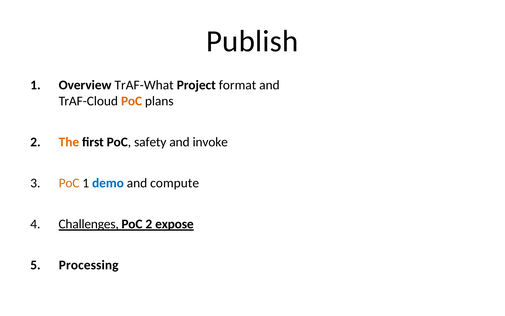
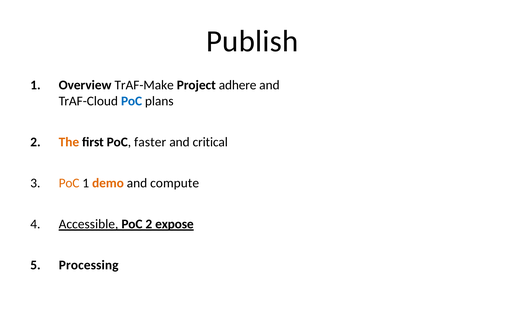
TrAF-What: TrAF-What -> TrAF-Make
format: format -> adhere
PoC at (132, 101) colour: orange -> blue
safety: safety -> faster
invoke: invoke -> critical
demo colour: blue -> orange
Challenges: Challenges -> Accessible
